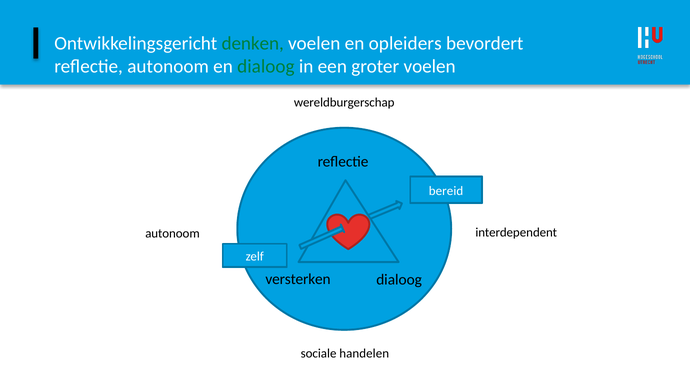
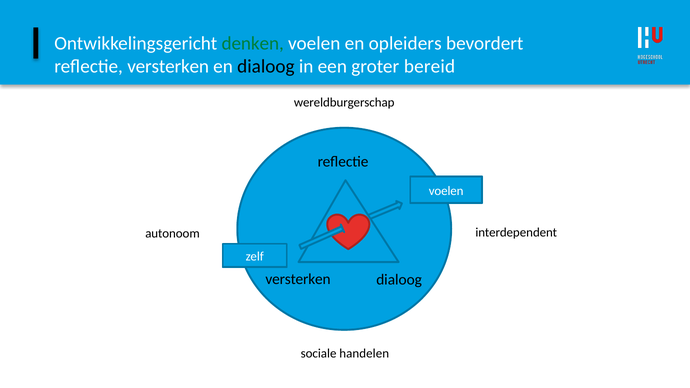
reflectie autonoom: autonoom -> versterken
dialoog at (266, 67) colour: green -> black
groter voelen: voelen -> bereid
bereid at (446, 191): bereid -> voelen
